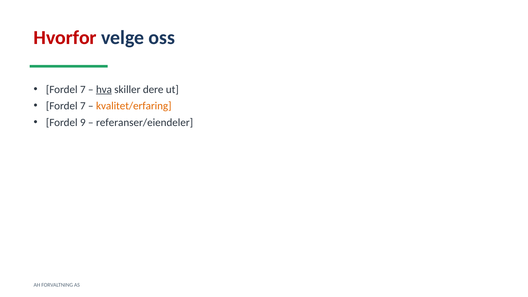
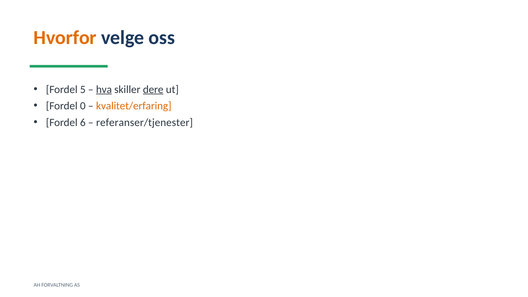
Hvorfor colour: red -> orange
7 at (83, 89): 7 -> 5
dere underline: none -> present
7 at (83, 106): 7 -> 0
9: 9 -> 6
referanser/eiendeler: referanser/eiendeler -> referanser/tjenester
